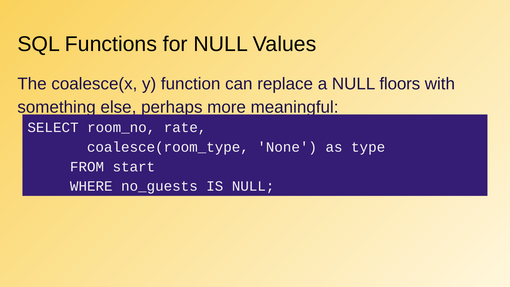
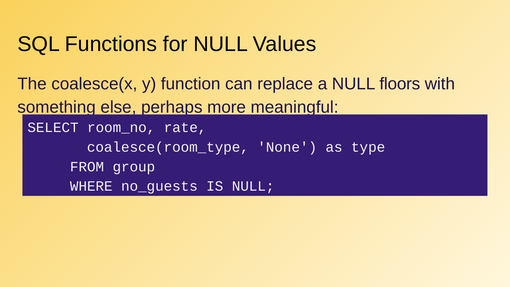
start: start -> group
